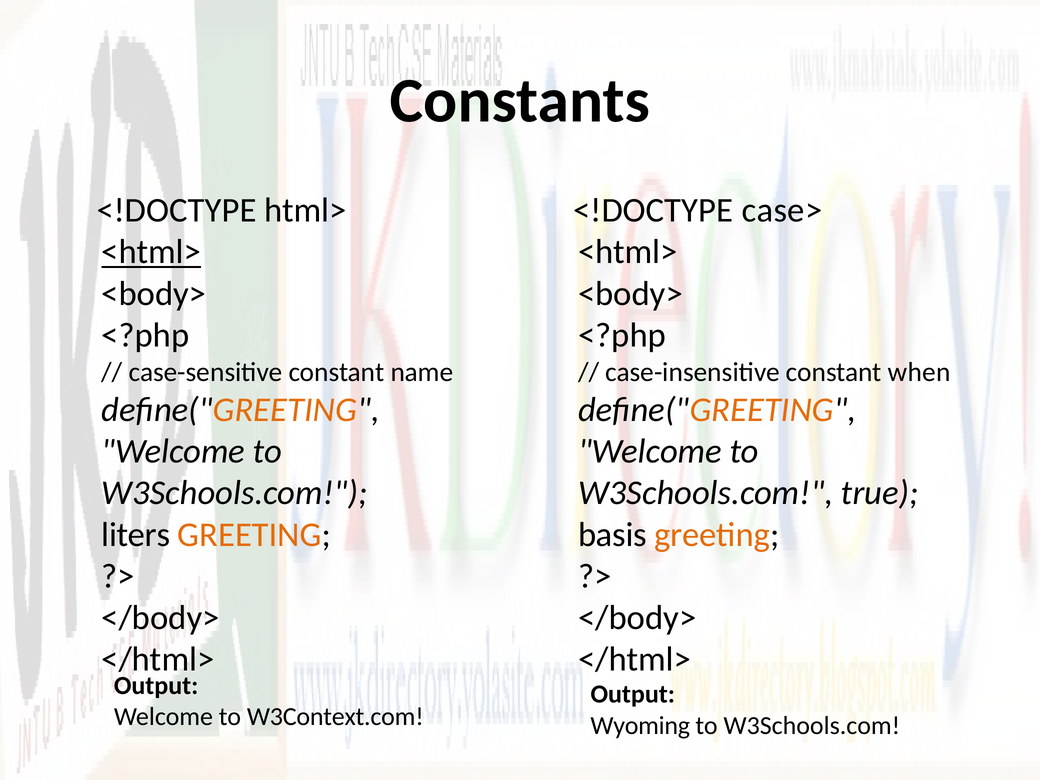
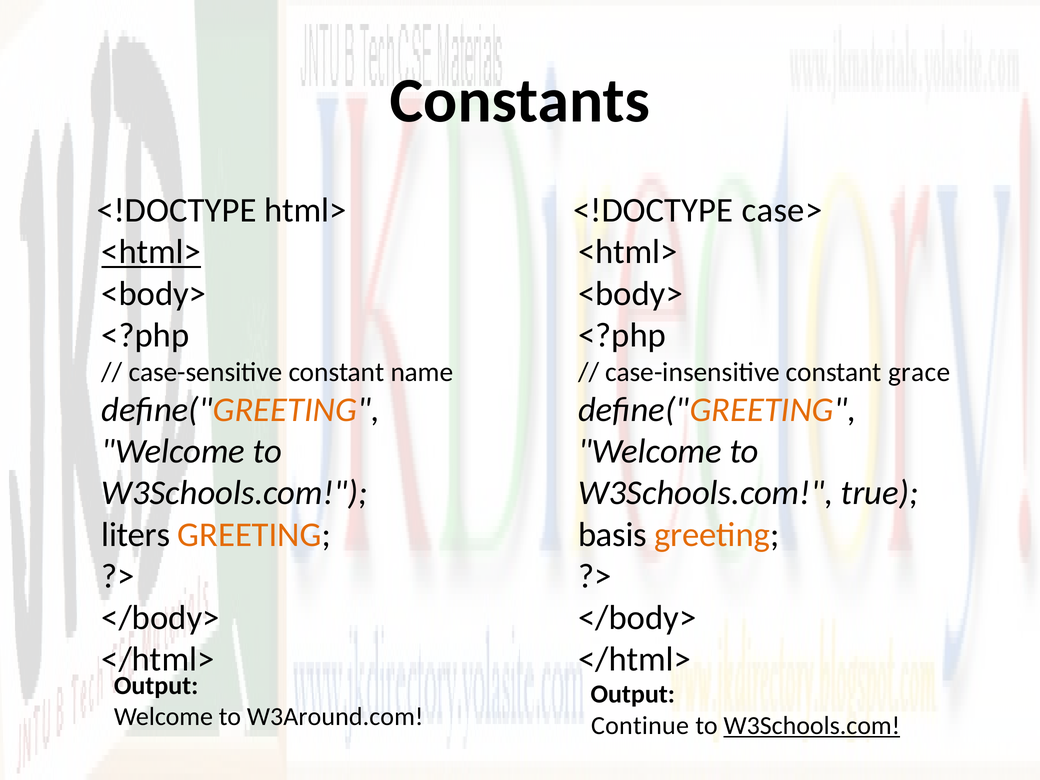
when: when -> grace
W3Context.com: W3Context.com -> W3Around.com
Wyoming: Wyoming -> Continue
W3Schools.com at (812, 726) underline: none -> present
